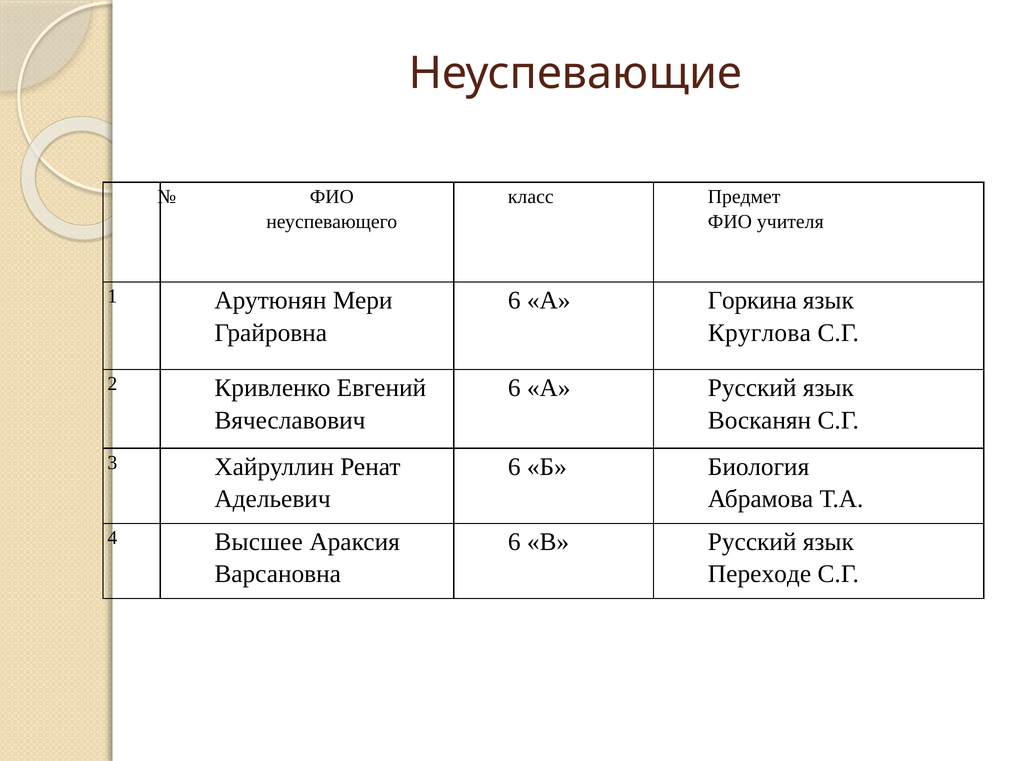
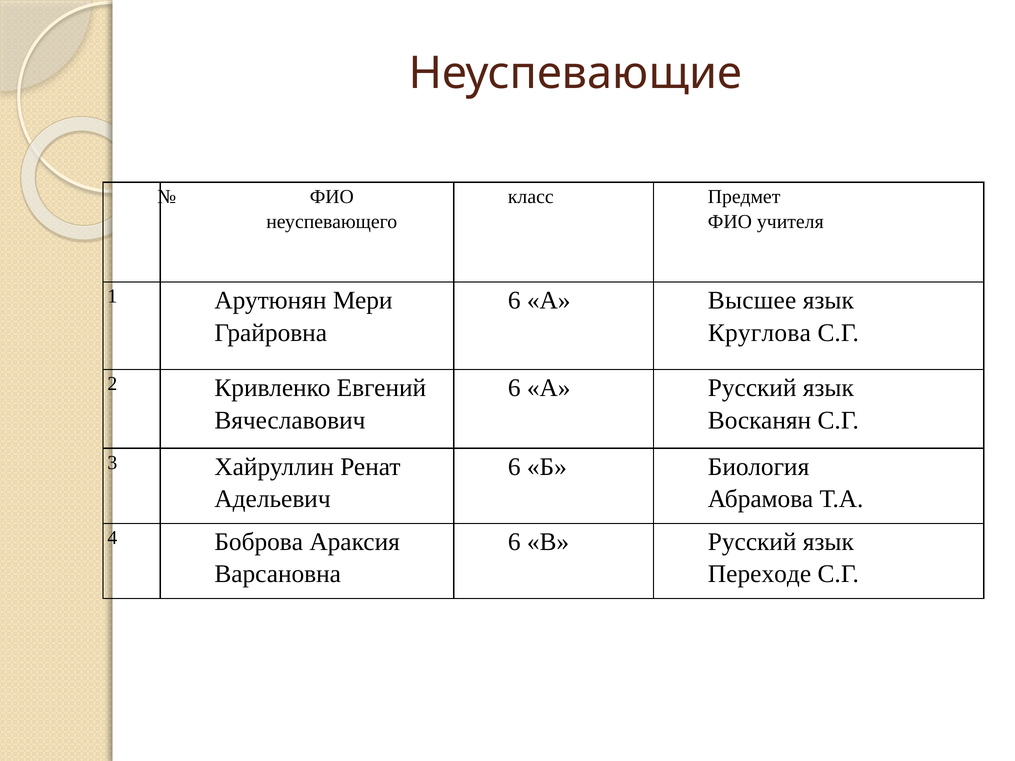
Горкина: Горкина -> Высшее
Высшее: Высшее -> Боброва
